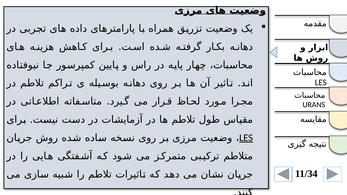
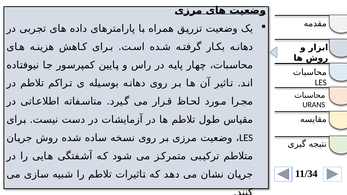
LES at (246, 138) underline: present -> none
